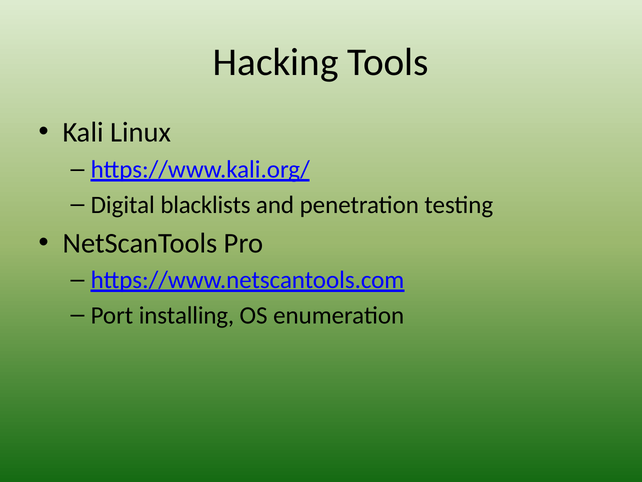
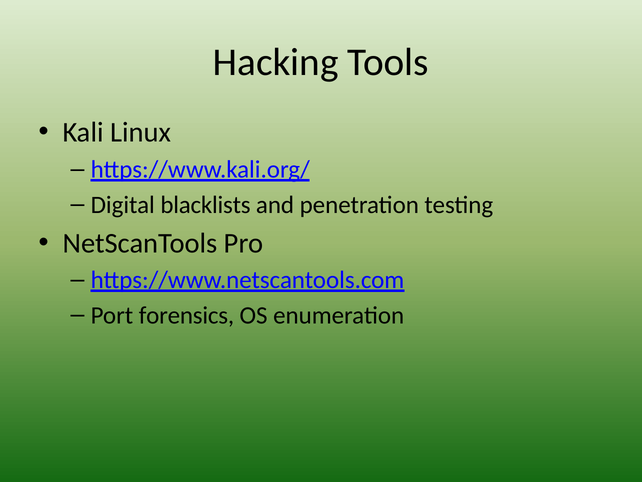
installing: installing -> forensics
